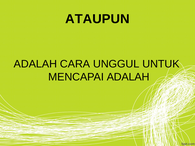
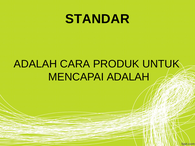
ATAUPUN: ATAUPUN -> STANDAR
UNGGUL: UNGGUL -> PRODUK
